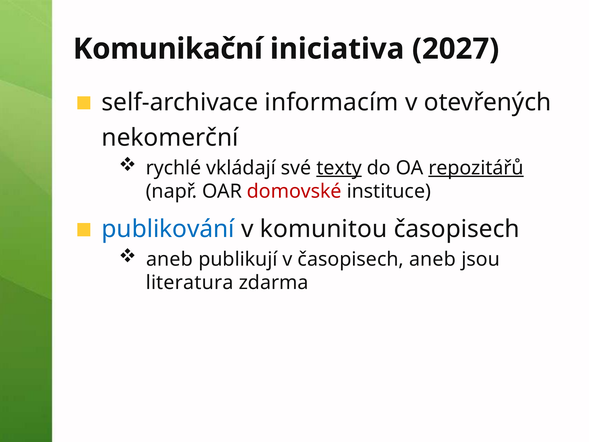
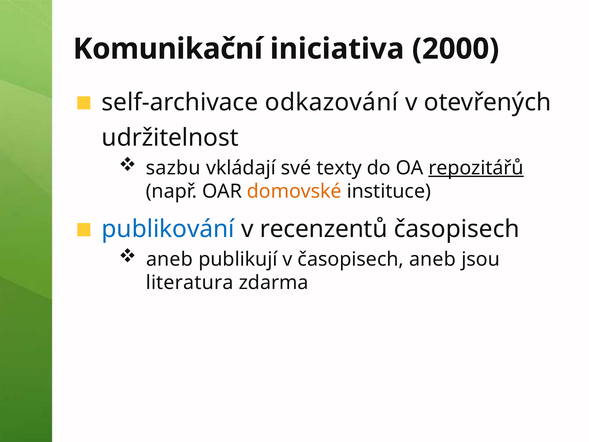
2027: 2027 -> 2000
informacím: informacím -> odkazování
nekomerční: nekomerční -> udržitelnost
rychlé: rychlé -> sazbu
texty underline: present -> none
domovské colour: red -> orange
komunitou: komunitou -> recenzentů
